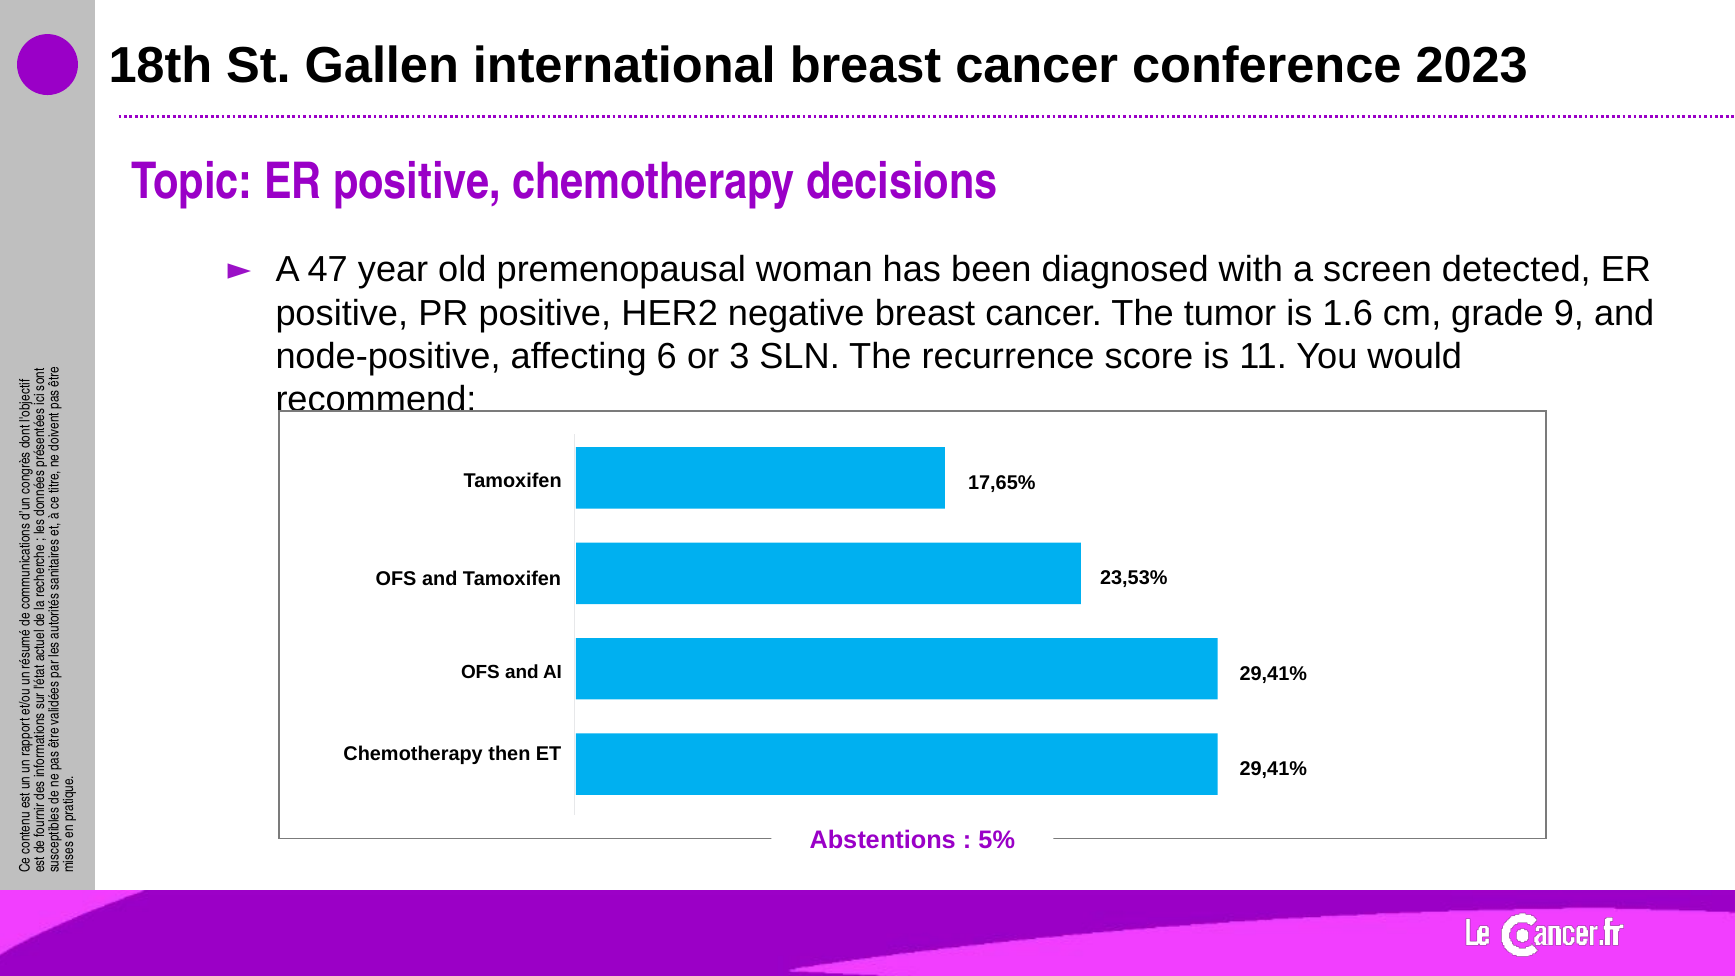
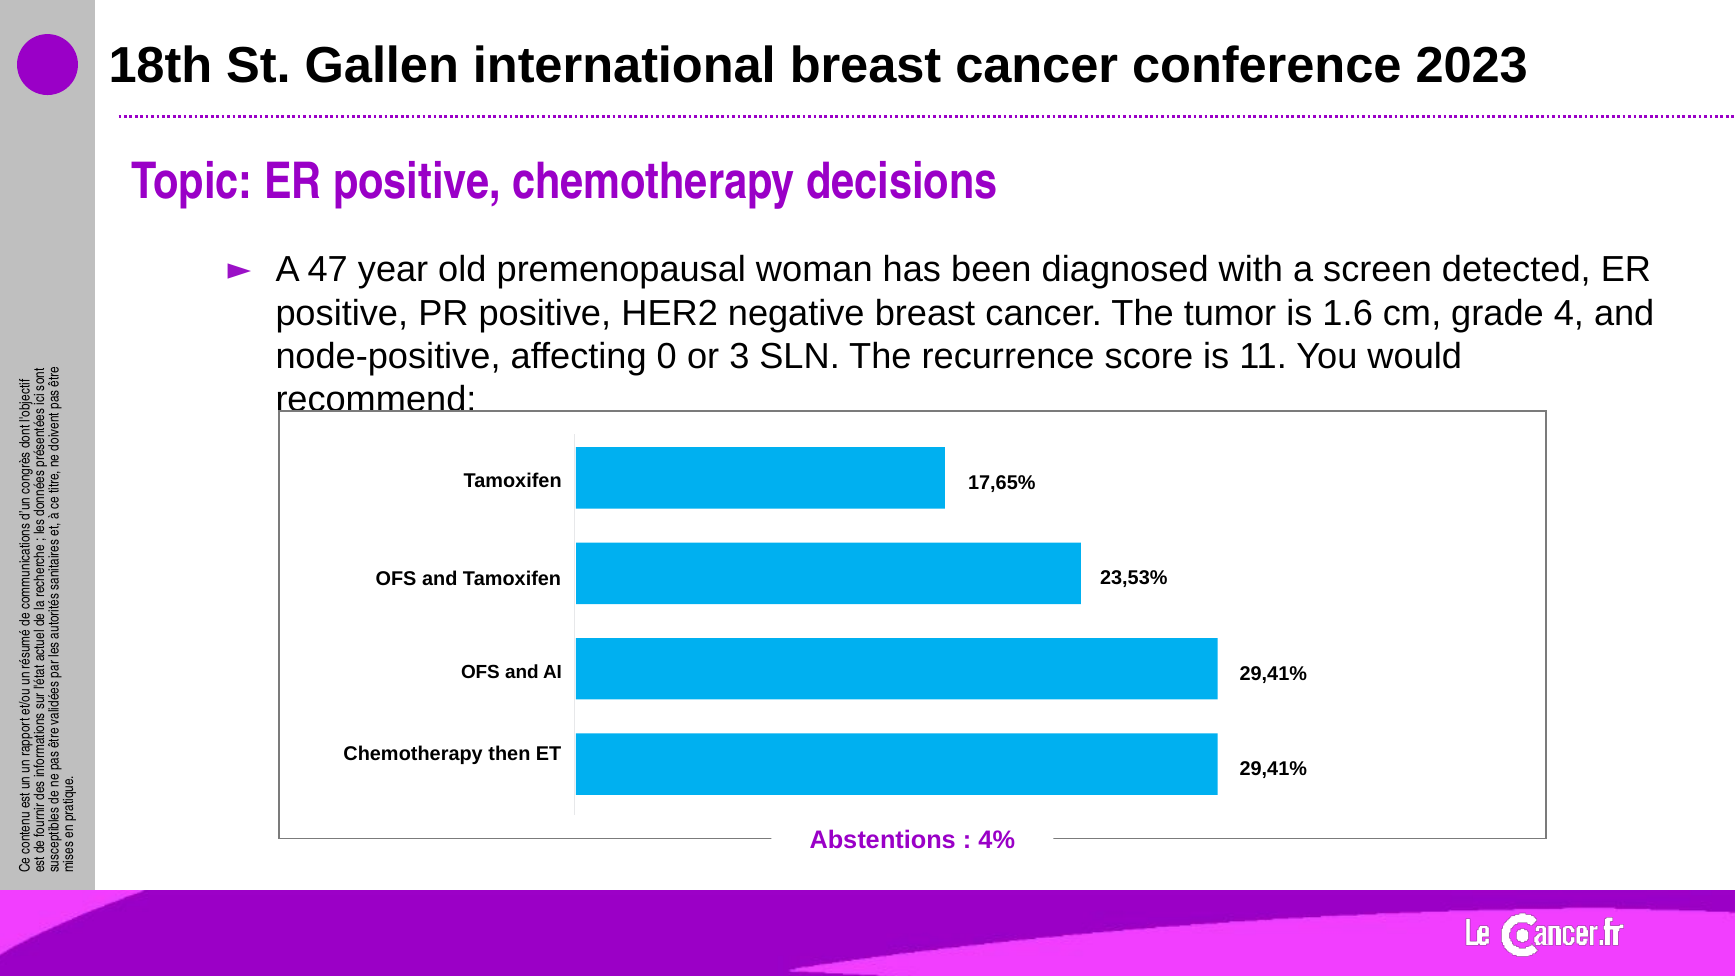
9: 9 -> 4
6: 6 -> 0
5%: 5% -> 4%
